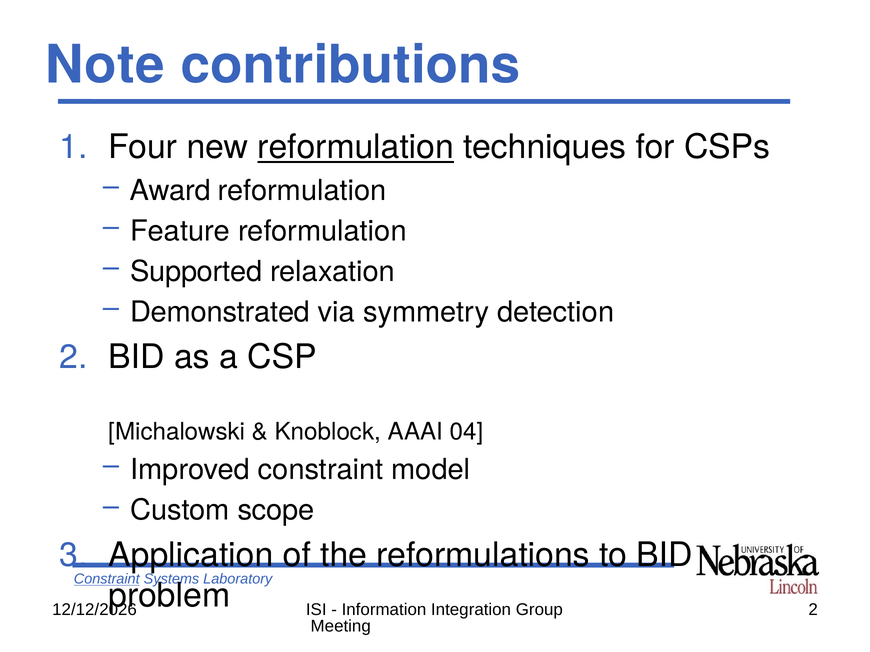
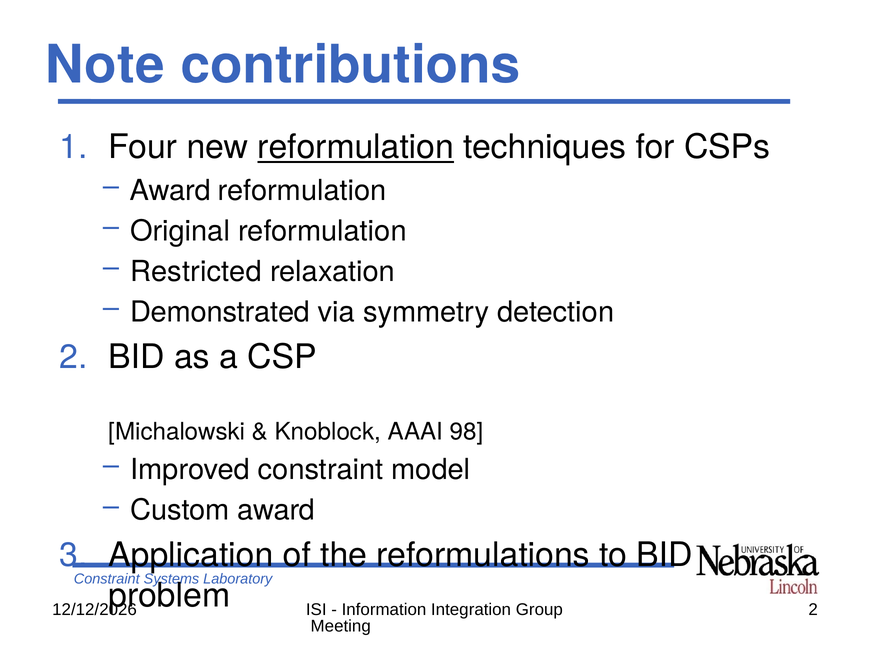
Feature: Feature -> Original
Supported: Supported -> Restricted
04: 04 -> 98
Custom scope: scope -> award
Constraint at (107, 579) underline: present -> none
